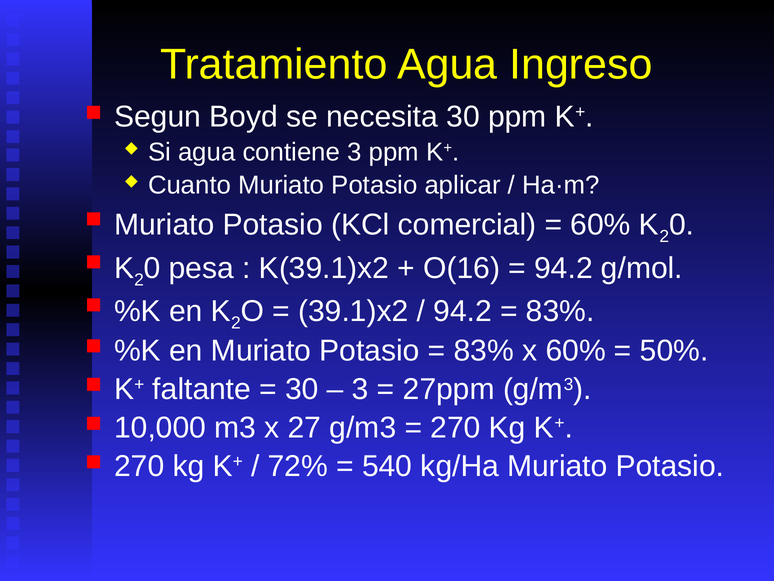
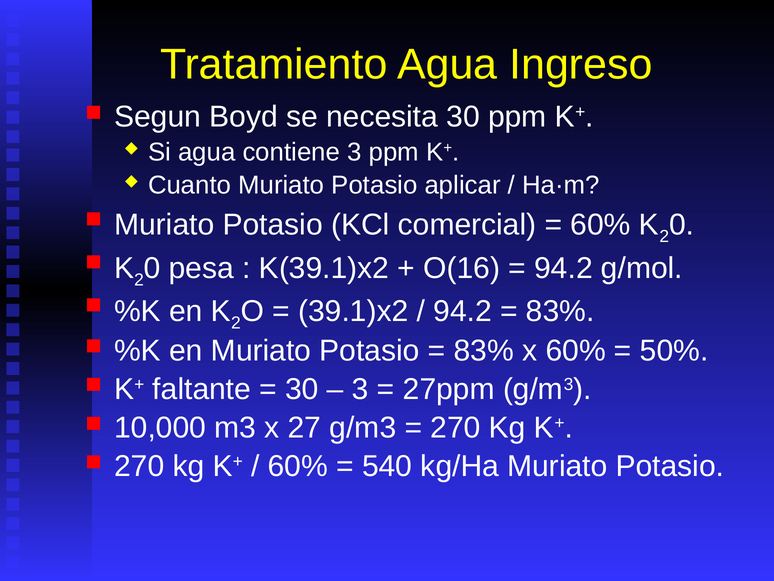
72% at (298, 466): 72% -> 60%
